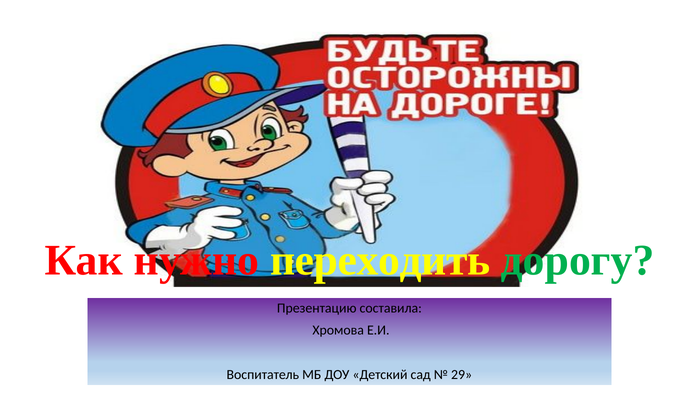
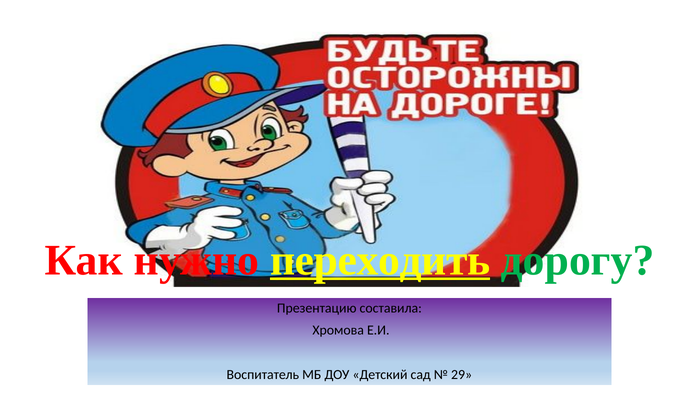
переходить underline: none -> present
